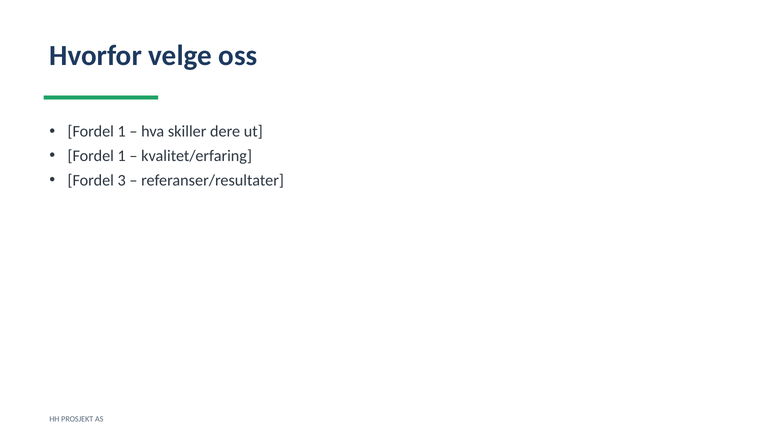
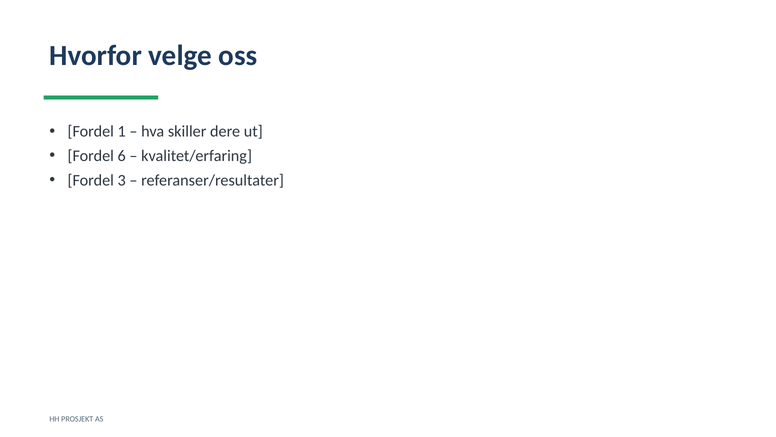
1 at (122, 156): 1 -> 6
